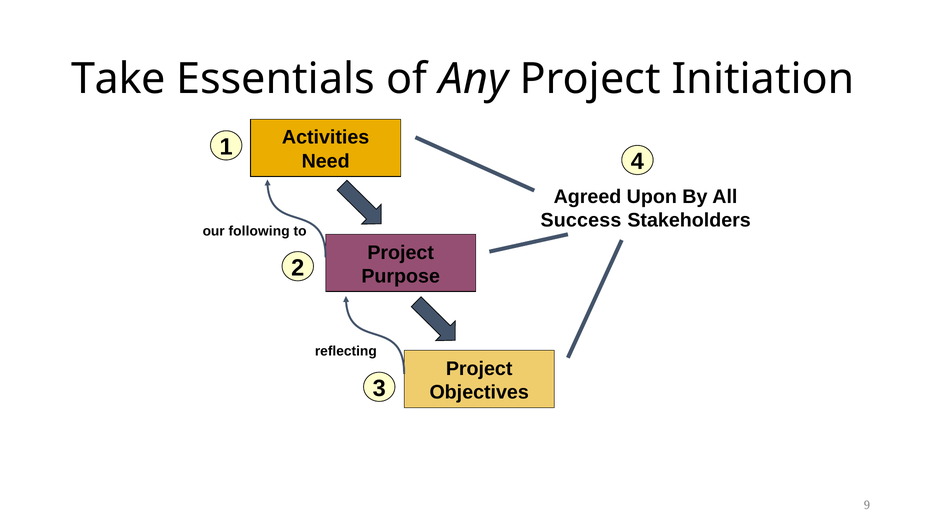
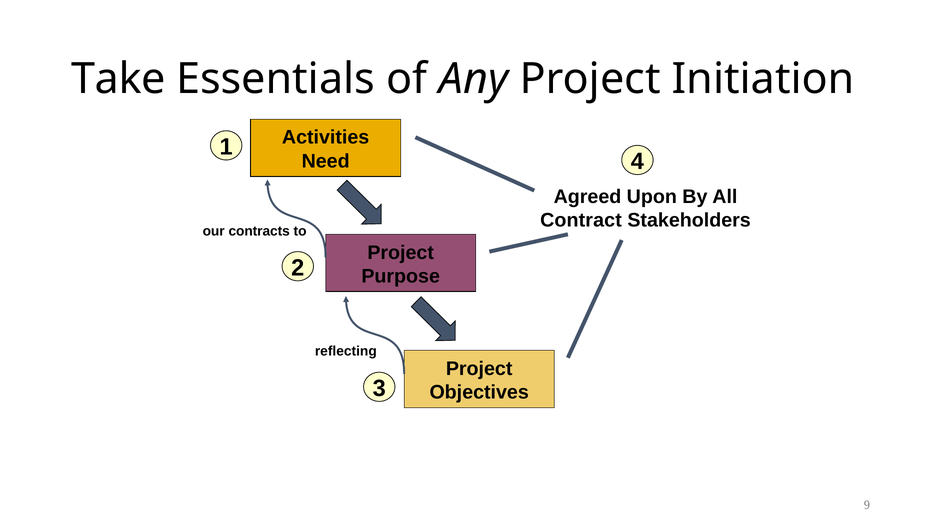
Success: Success -> Contract
following: following -> contracts
